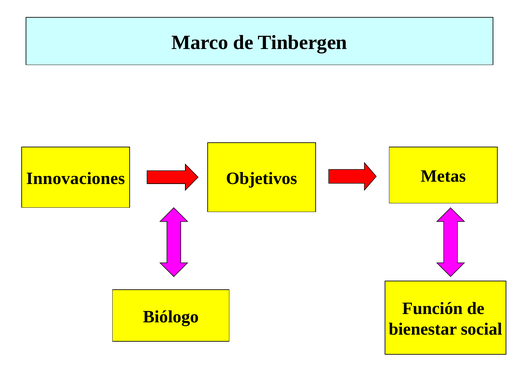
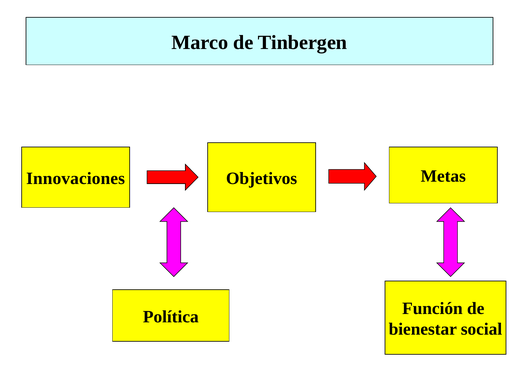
Biólogo: Biólogo -> Política
